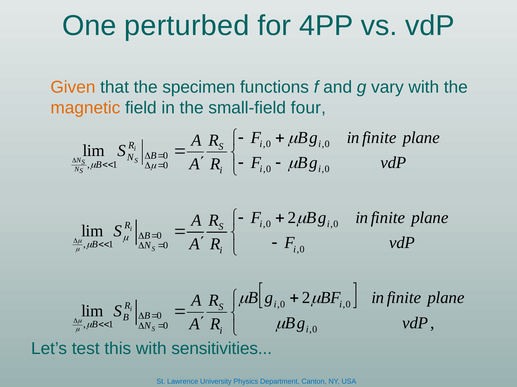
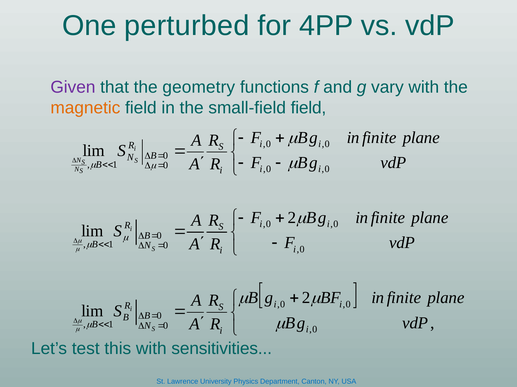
Given colour: orange -> purple
specimen: specimen -> geometry
small-field four: four -> field
